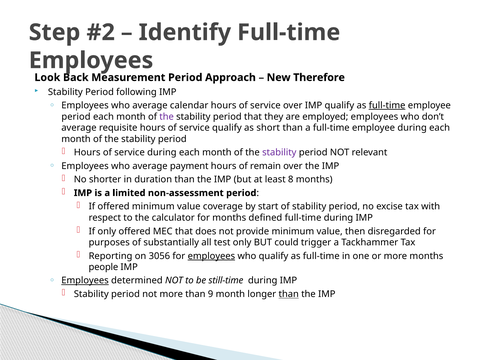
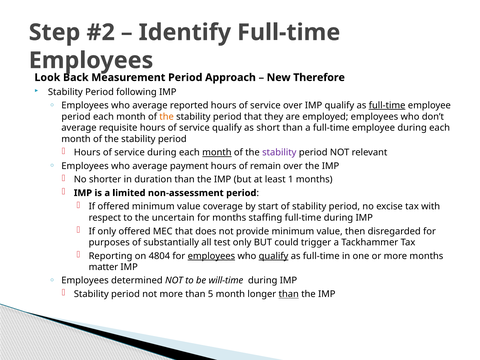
calendar: calendar -> reported
the at (167, 117) colour: purple -> orange
month at (217, 153) underline: none -> present
8: 8 -> 1
calculator: calculator -> uncertain
defined: defined -> staffing
3056: 3056 -> 4804
qualify at (274, 256) underline: none -> present
people: people -> matter
Employees at (85, 281) underline: present -> none
still-time: still-time -> will-time
9: 9 -> 5
